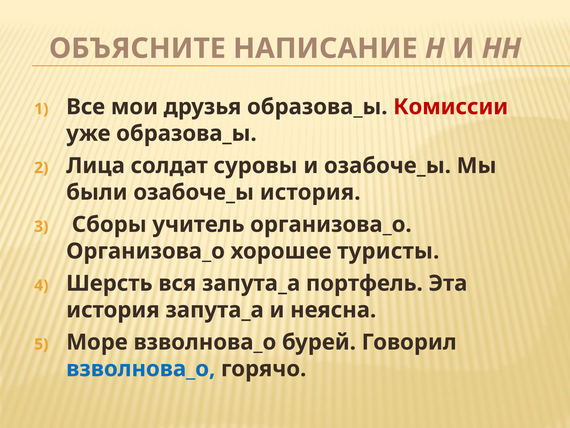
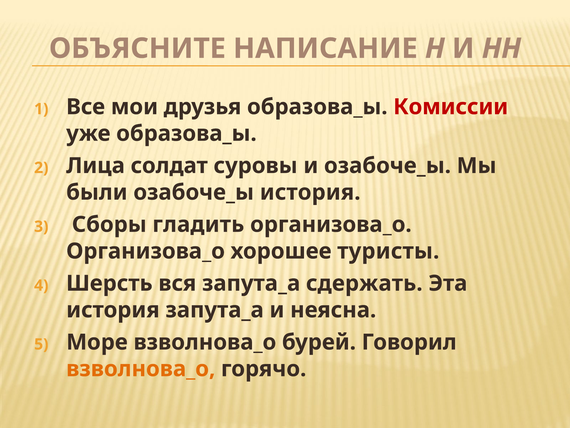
учитель: учитель -> гладить
портфель: портфель -> сдержать
взволнова_о at (141, 368) colour: blue -> orange
